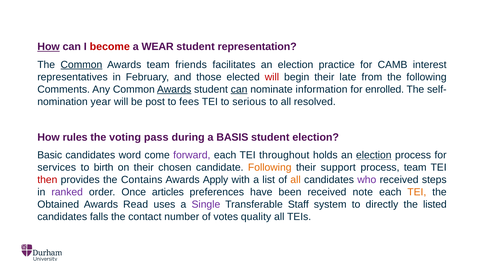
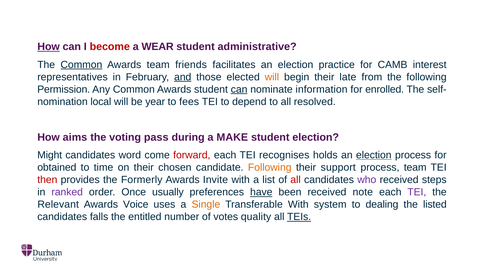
representation: representation -> administrative
and underline: none -> present
will at (272, 77) colour: red -> orange
Comments: Comments -> Permission
Awards at (174, 89) underline: present -> none
year: year -> local
post: post -> year
serious: serious -> depend
rules: rules -> aims
BASIS: BASIS -> MAKE
Basic: Basic -> Might
forward colour: purple -> red
throughout: throughout -> recognises
services: services -> obtained
birth: birth -> time
Contains: Contains -> Formerly
Apply: Apply -> Invite
all at (296, 180) colour: orange -> red
articles: articles -> usually
have underline: none -> present
TEI at (417, 192) colour: orange -> purple
Obtained: Obtained -> Relevant
Read: Read -> Voice
Single colour: purple -> orange
Transferable Staff: Staff -> With
directly: directly -> dealing
contact: contact -> entitled
TEIs underline: none -> present
